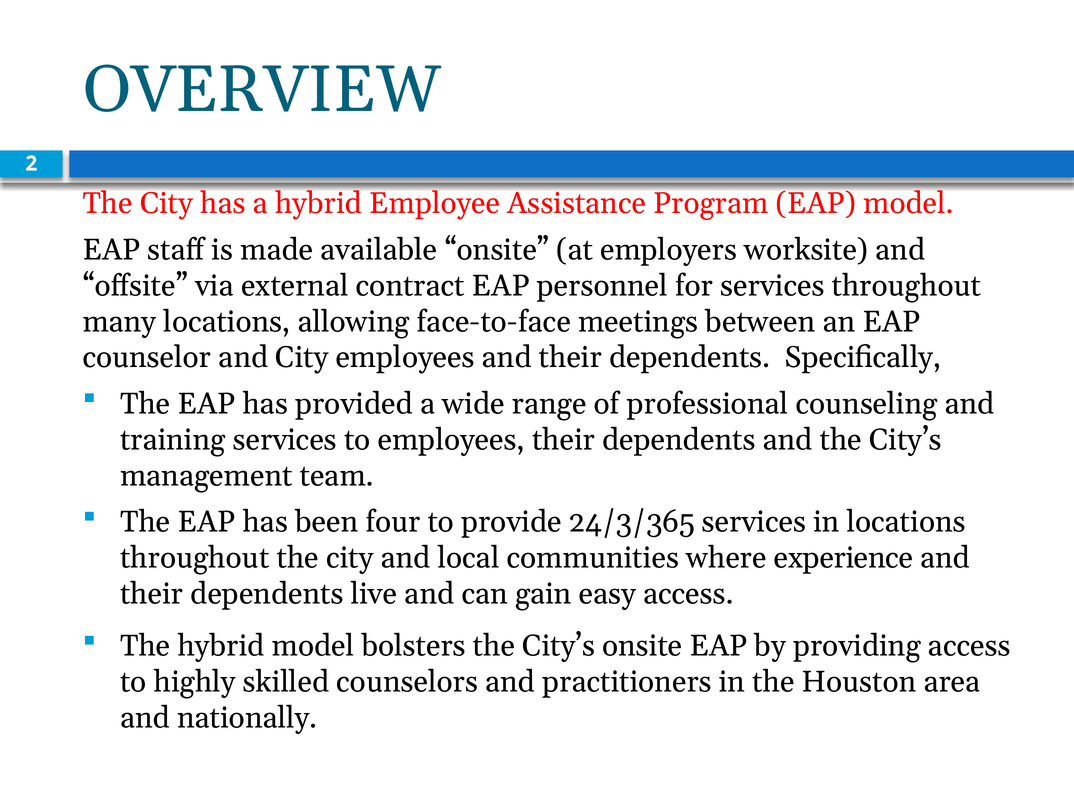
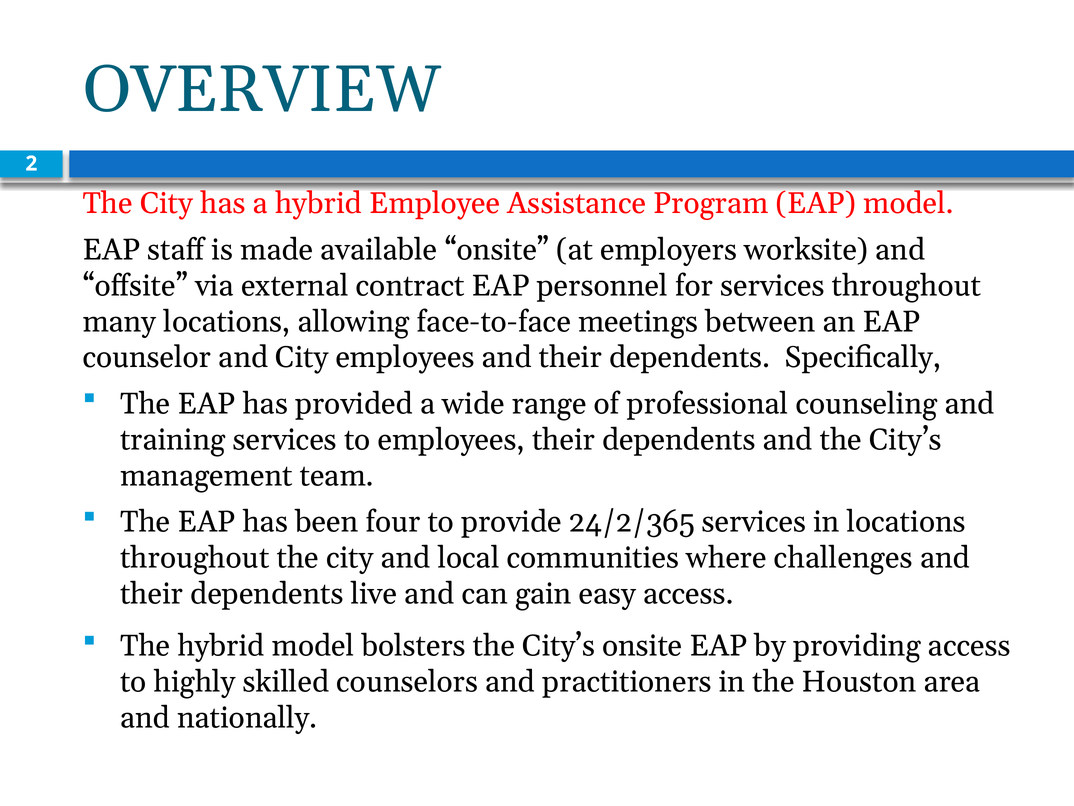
24/3/365: 24/3/365 -> 24/2/365
experience: experience -> challenges
